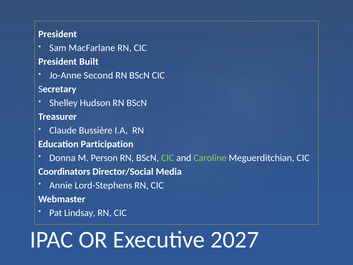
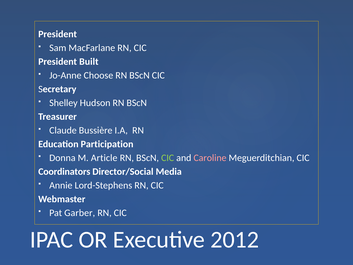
Second: Second -> Choose
Person: Person -> Article
Caroline colour: light green -> pink
Lindsay: Lindsay -> Garber
2027: 2027 -> 2012
